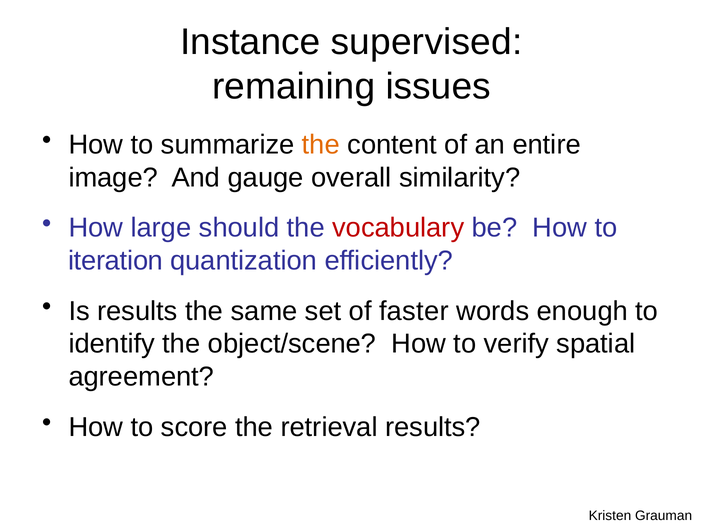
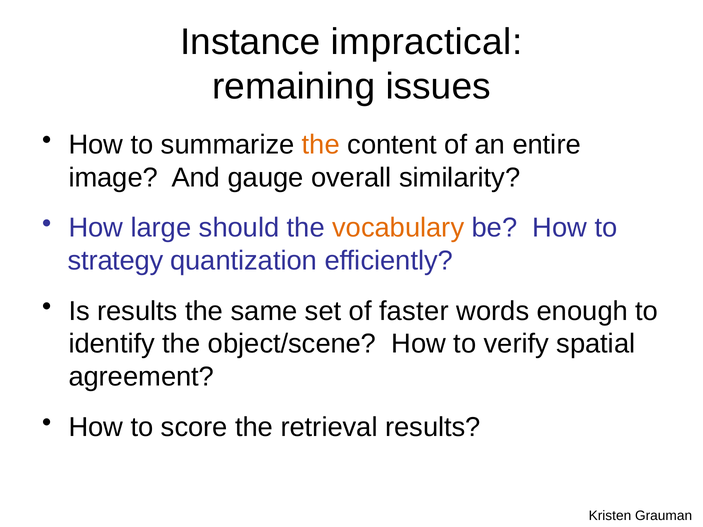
supervised: supervised -> impractical
vocabulary colour: red -> orange
iteration: iteration -> strategy
